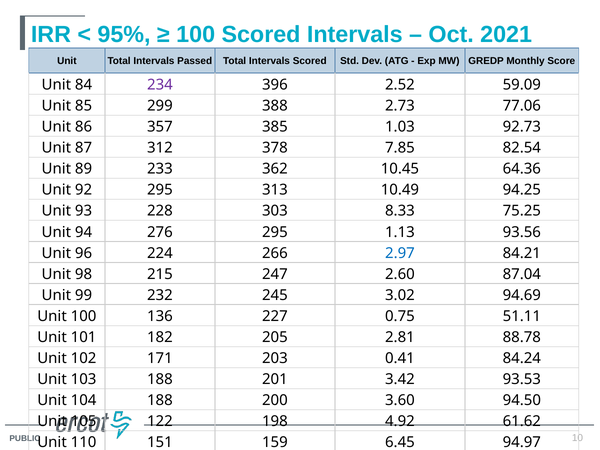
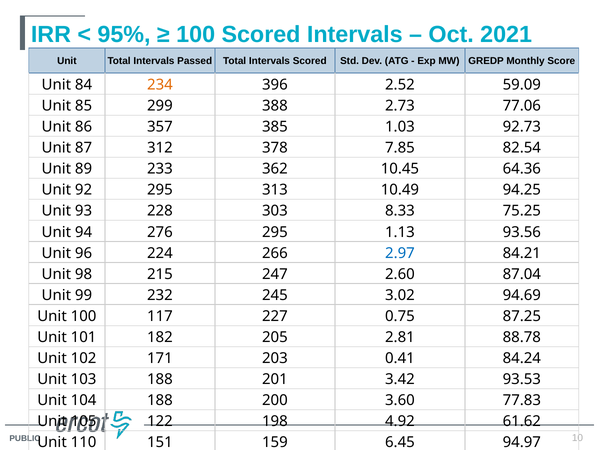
234 colour: purple -> orange
136: 136 -> 117
51.11: 51.11 -> 87.25
94.50: 94.50 -> 77.83
